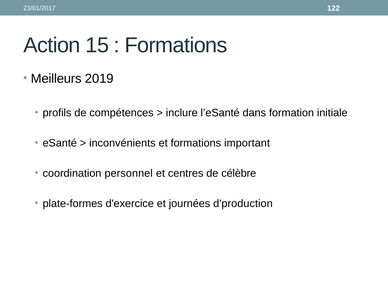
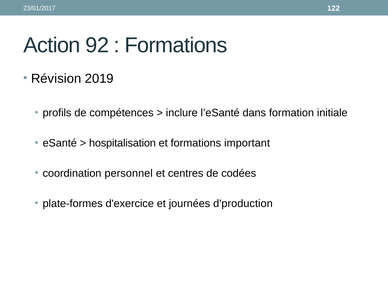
15: 15 -> 92
Meilleurs: Meilleurs -> Révision
inconvénients: inconvénients -> hospitalisation
célèbre: célèbre -> codées
